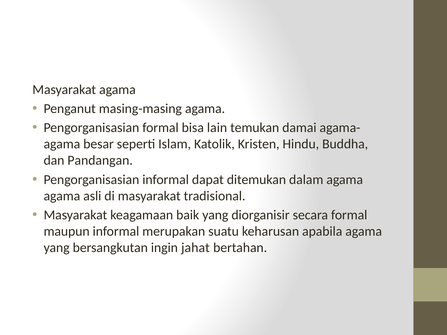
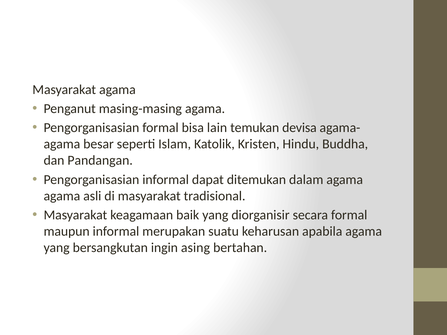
damai: damai -> devisa
jahat: jahat -> asing
